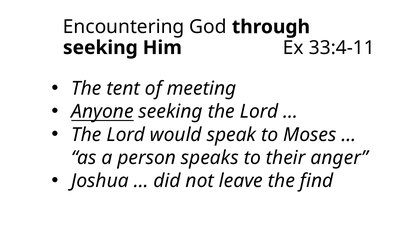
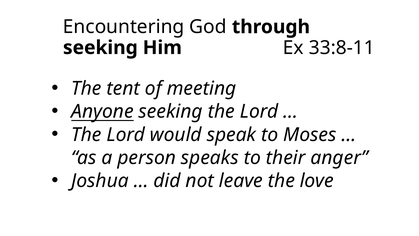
33:4-11: 33:4-11 -> 33:8-11
find: find -> love
